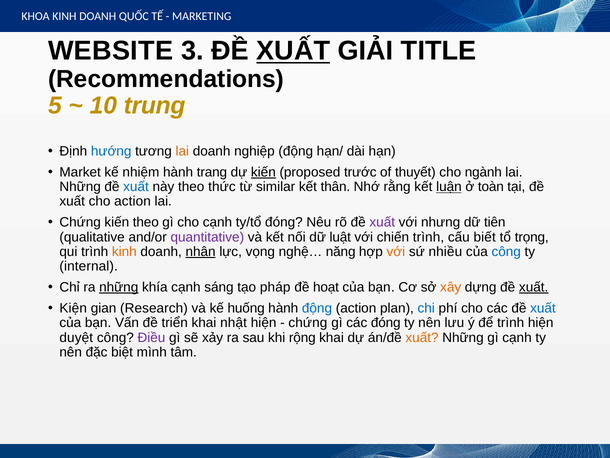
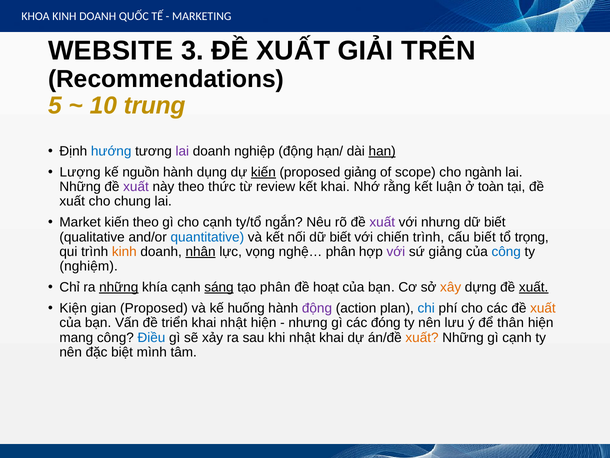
XUẤT at (293, 51) underline: present -> none
TITLE: TITLE -> TRÊN
lai at (182, 151) colour: orange -> purple
hạn underline: none -> present
Market: Market -> Lượng
nhiệm: nhiệm -> nguồn
trang: trang -> dụng
proposed trước: trước -> giảng
thuyết: thuyết -> scope
xuất at (136, 187) colour: blue -> purple
similar: similar -> review
kết thân: thân -> khai
luận underline: present -> none
cho action: action -> chung
Chứng at (80, 222): Chứng -> Market
ty/tổ đóng: đóng -> ngắn
tiên at (495, 222): tiên -> biết
quantitative colour: purple -> blue
nối dữ luật: luật -> biết
nghệ… năng: năng -> phân
với at (396, 251) colour: orange -> purple
sứ nhiều: nhiều -> giảng
internal: internal -> nghiệm
sáng underline: none -> present
tạo pháp: pháp -> phân
gian Research: Research -> Proposed
động at (317, 308) colour: blue -> purple
xuất at (543, 308) colour: blue -> orange
chứng at (308, 323): chứng -> nhưng
để trình: trình -> thân
duyệt: duyệt -> mang
Điều colour: purple -> blue
khi rộng: rộng -> nhật
